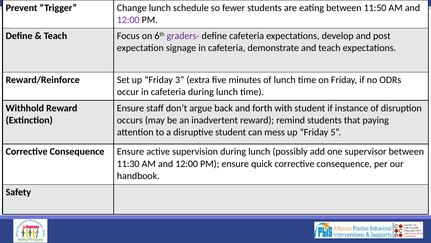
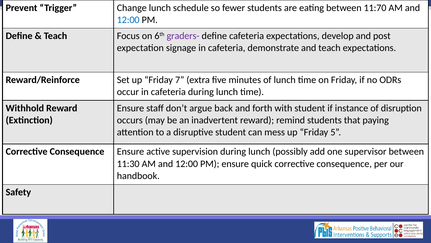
11:50: 11:50 -> 11:70
12:00 at (128, 20) colour: purple -> blue
3: 3 -> 7
